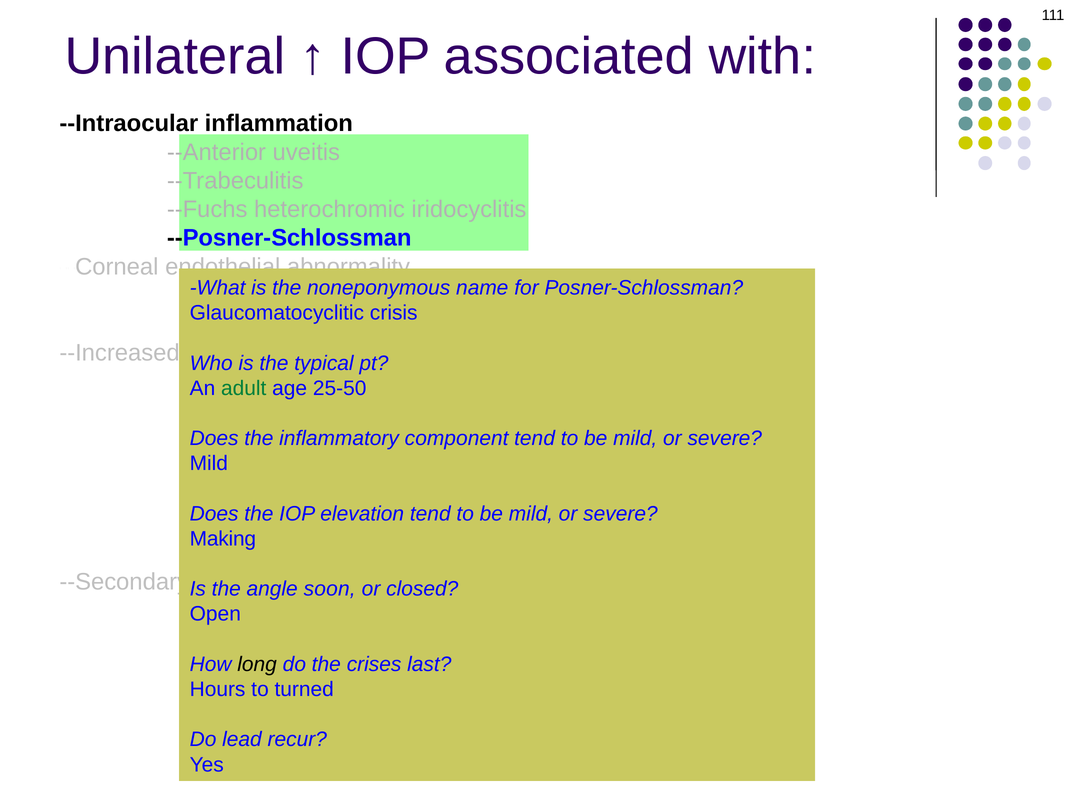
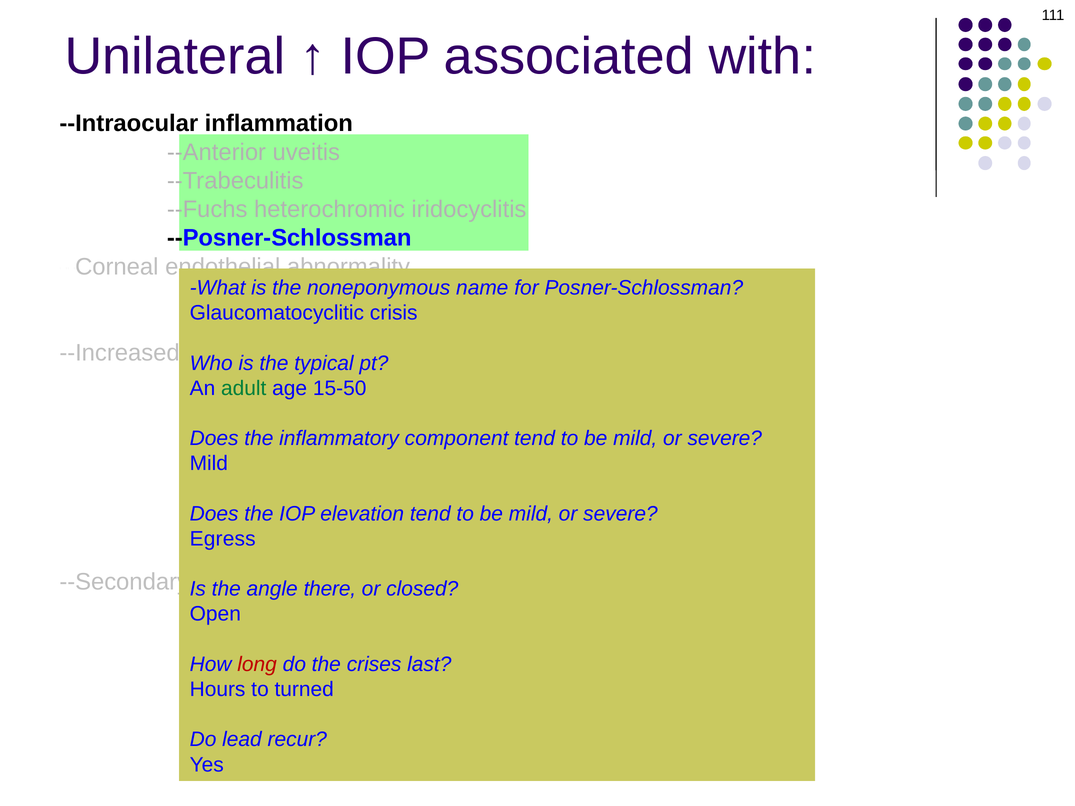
25-50: 25-50 -> 15-50
Making: Making -> Egress
soon: soon -> there
long colour: black -> red
